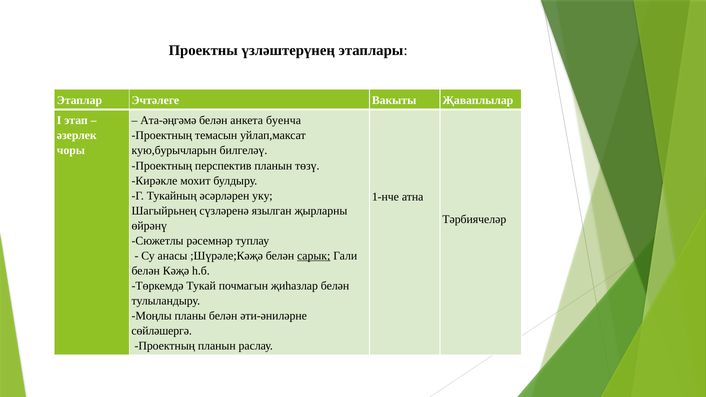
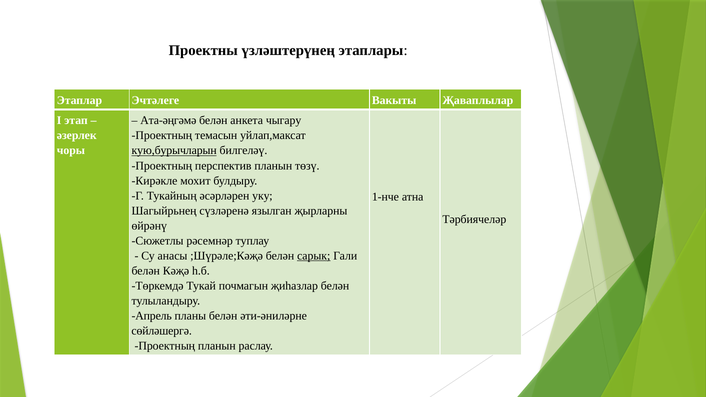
буенча: буенча -> чыгару
кую,бурычларын underline: none -> present
Моңлы: Моңлы -> Апрель
